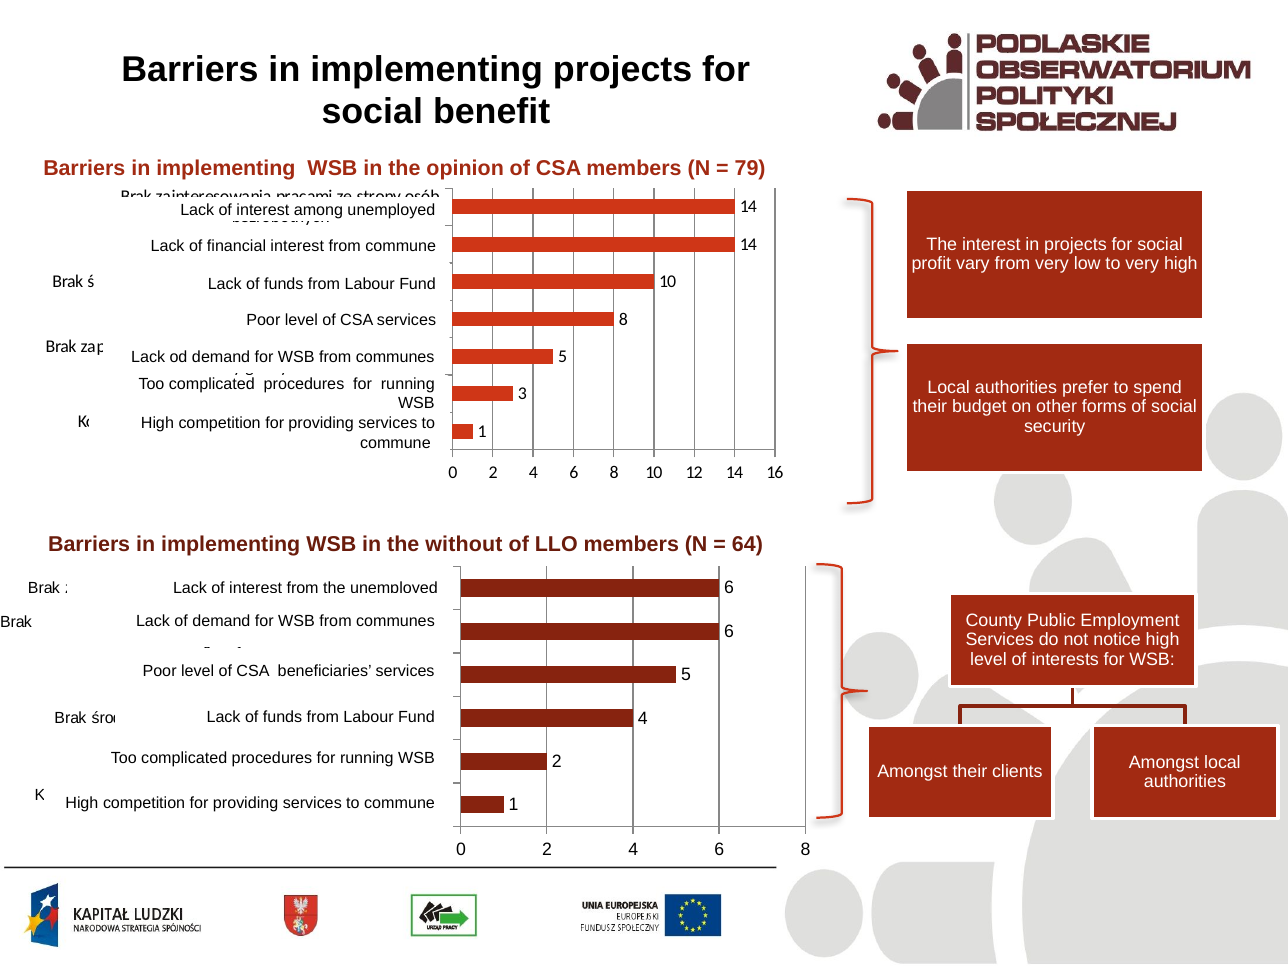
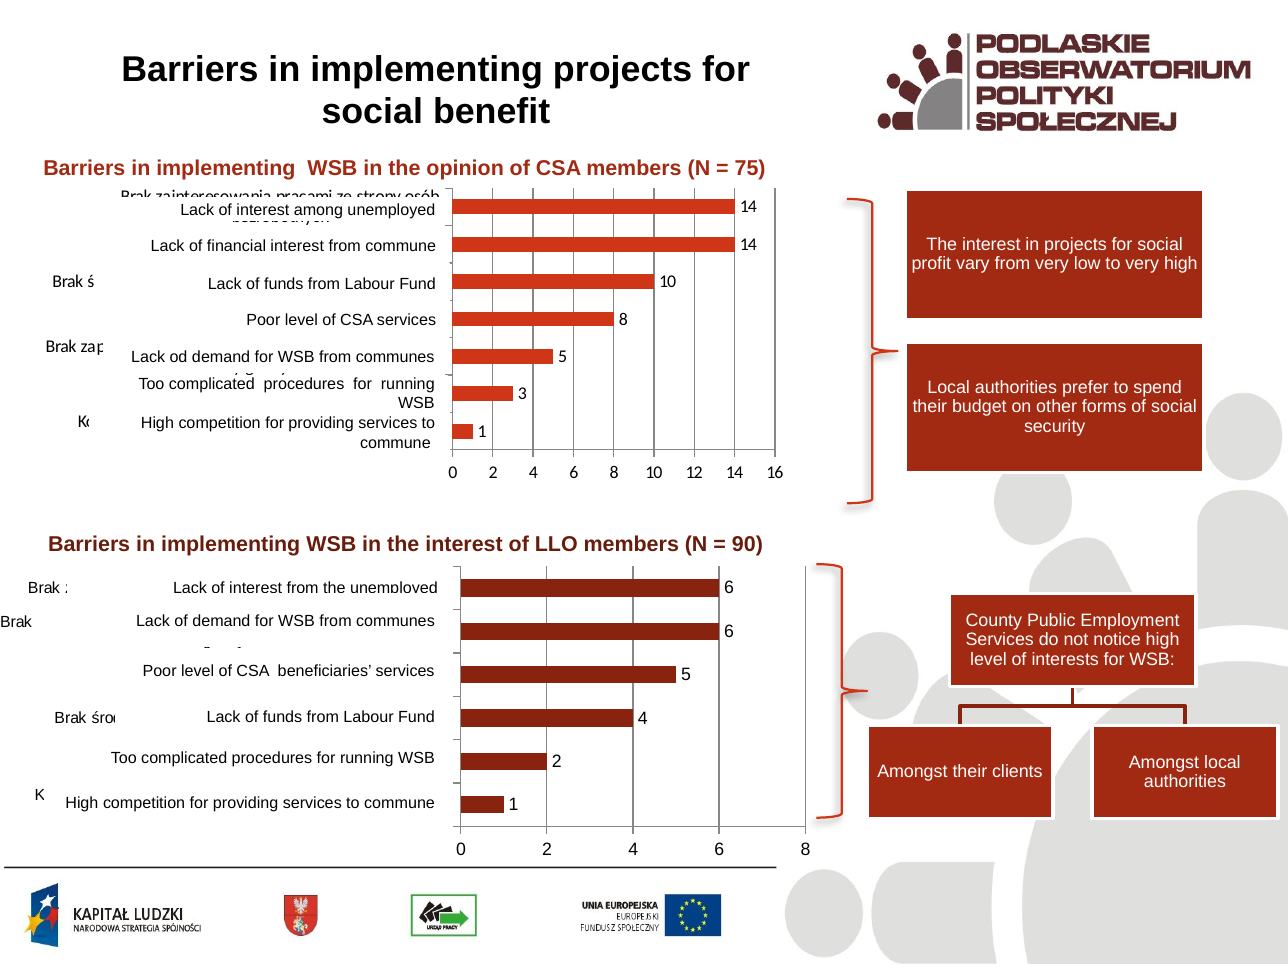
79: 79 -> 75
in the without: without -> interest
64: 64 -> 90
